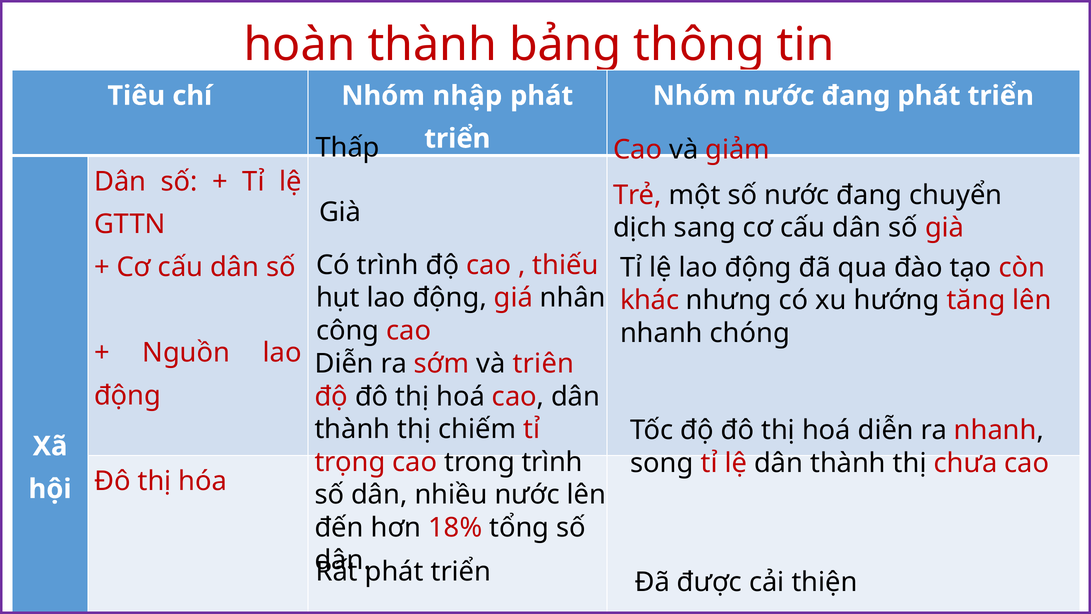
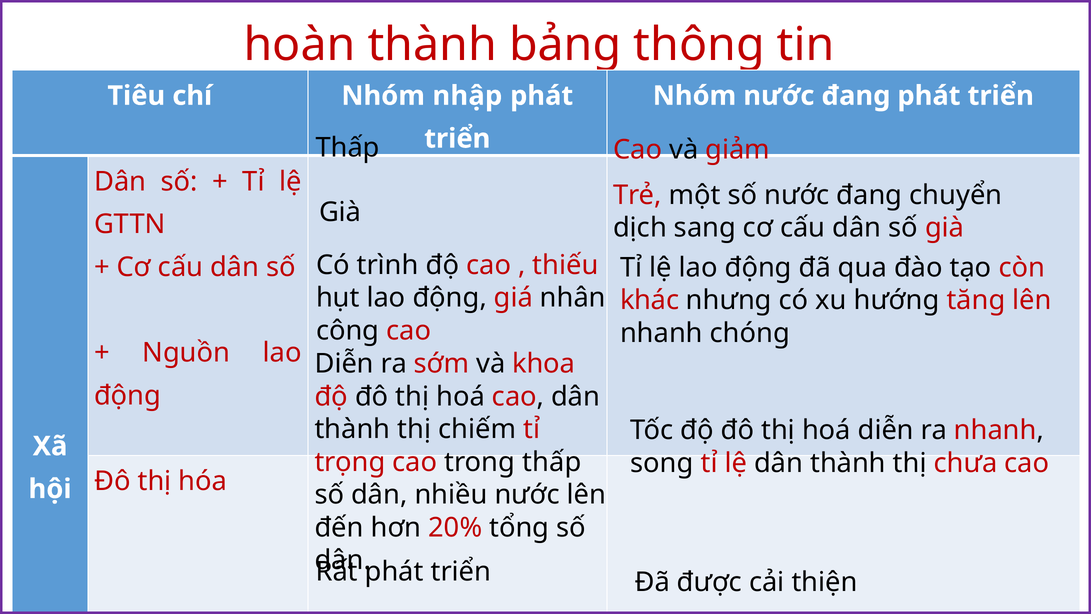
triên: triên -> khoa
trong trình: trình -> thấp
18%: 18% -> 20%
